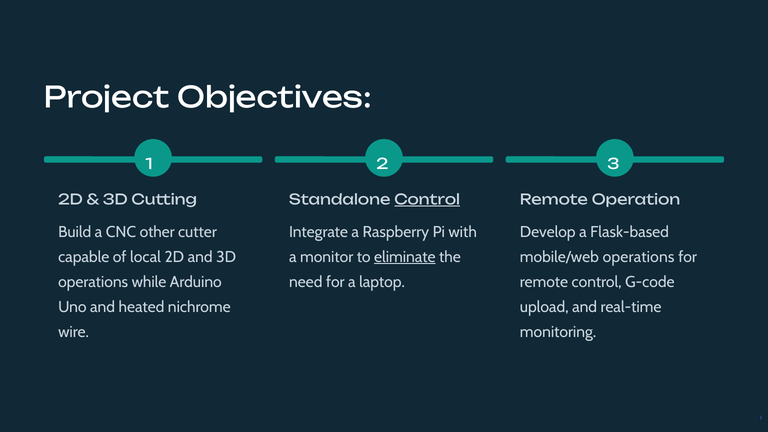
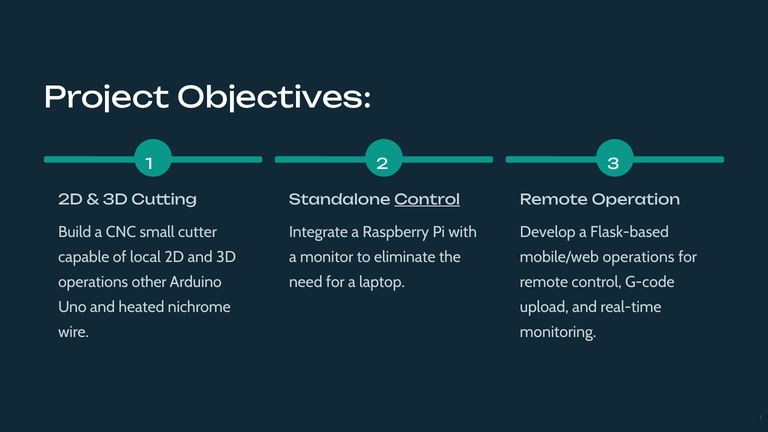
other: other -> small
eliminate underline: present -> none
while: while -> other
